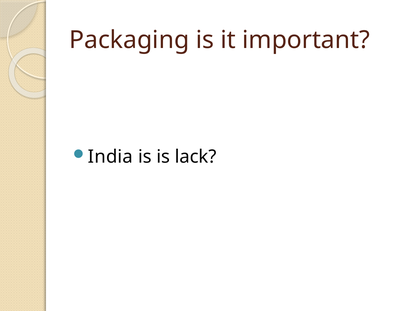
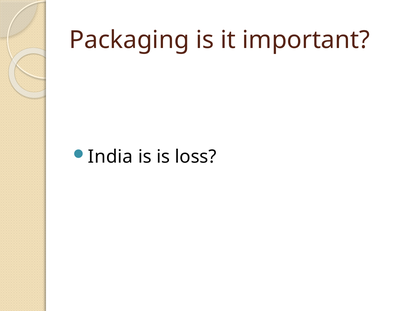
lack: lack -> loss
